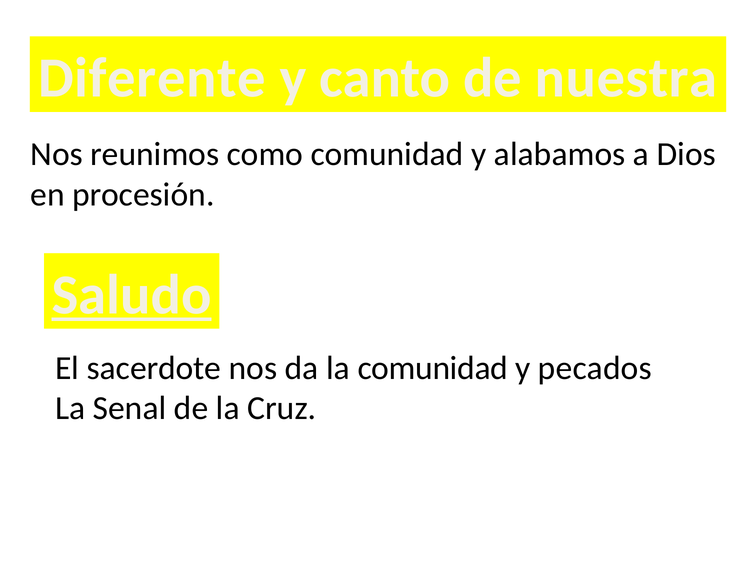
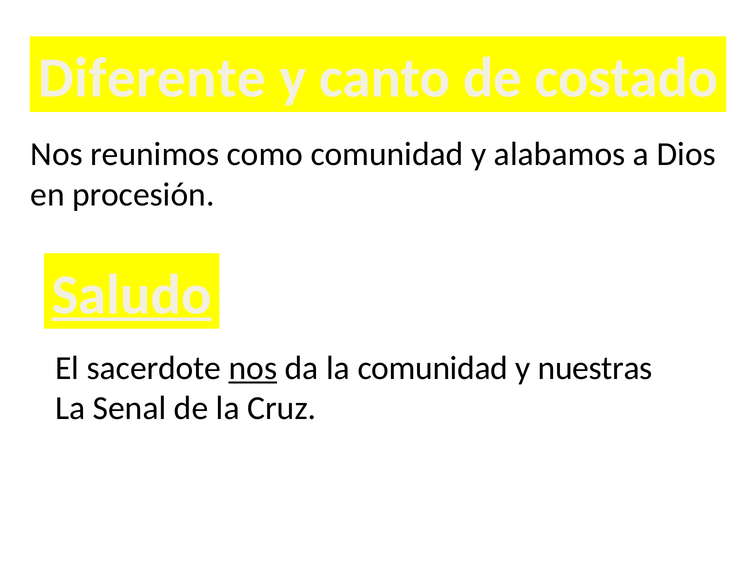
nuestra: nuestra -> costado
nos at (253, 368) underline: none -> present
pecados: pecados -> nuestras
